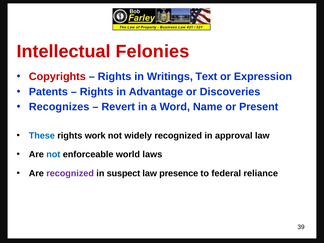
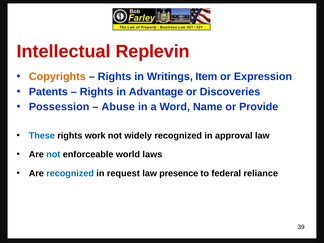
Felonies: Felonies -> Replevin
Copyrights colour: red -> orange
Text: Text -> Item
Recognizes: Recognizes -> Possession
Revert: Revert -> Abuse
Present: Present -> Provide
recognized at (70, 173) colour: purple -> blue
suspect: suspect -> request
